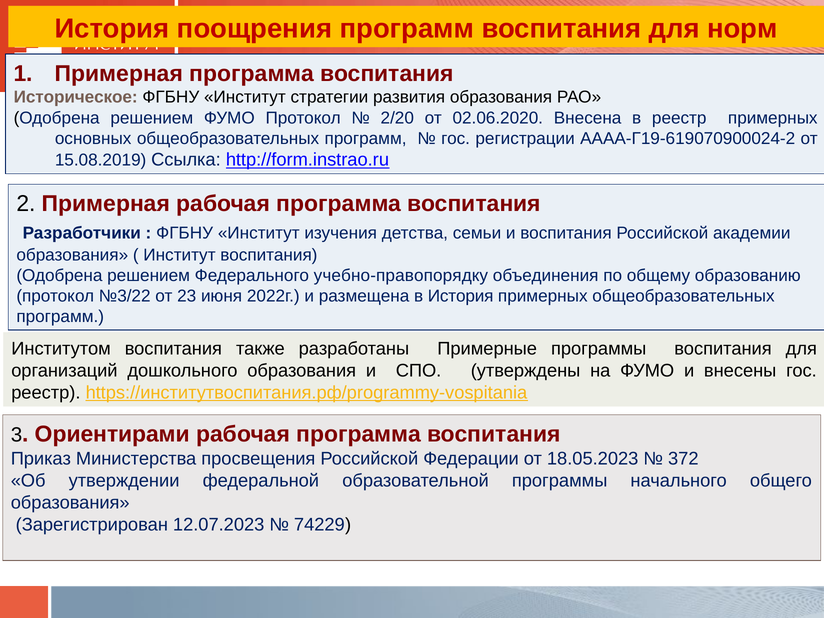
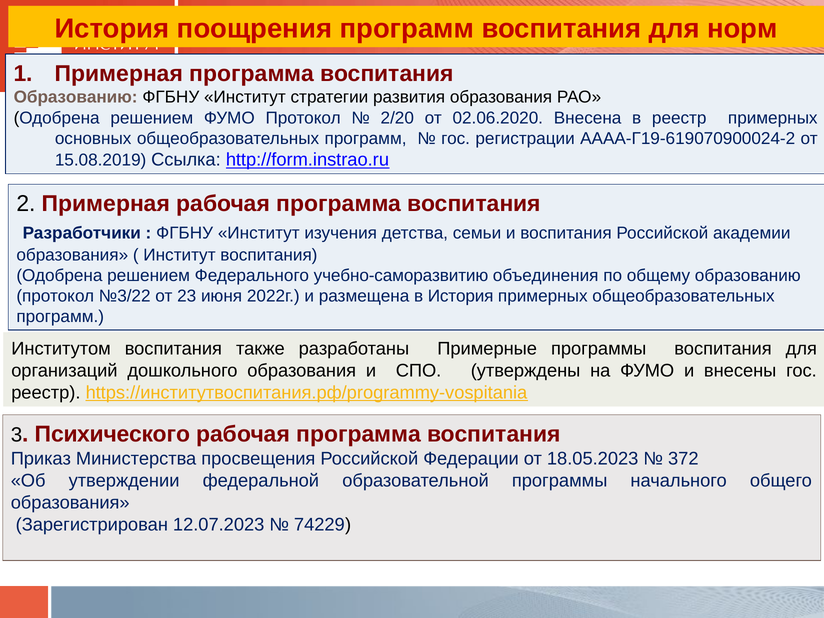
Историческое at (76, 97): Историческое -> Образованию
учебно-правопорядку: учебно-правопорядку -> учебно-саморазвитию
Ориентирами: Ориентирами -> Психического
